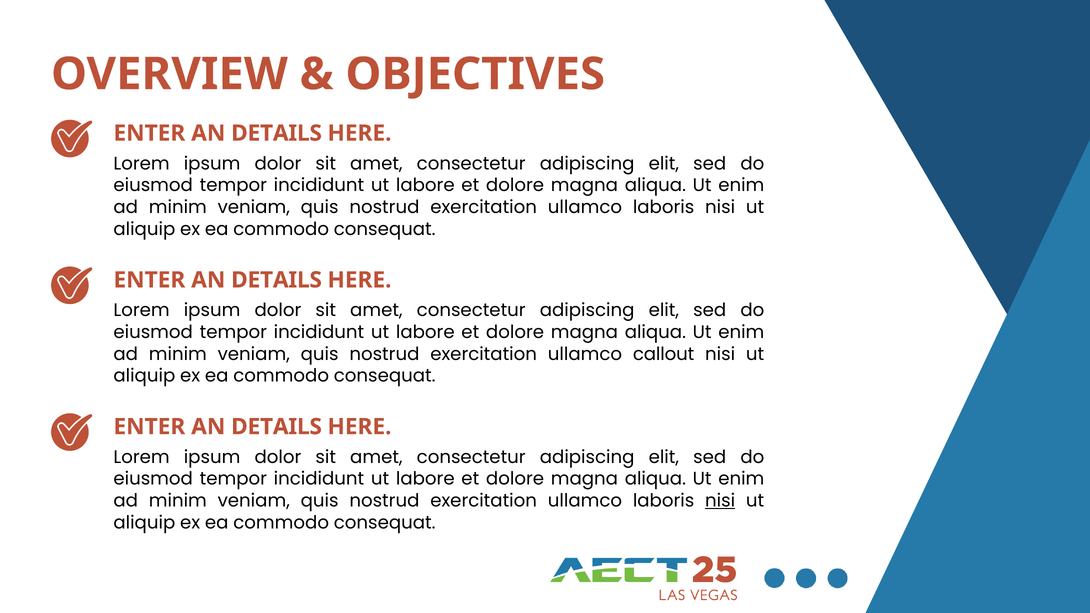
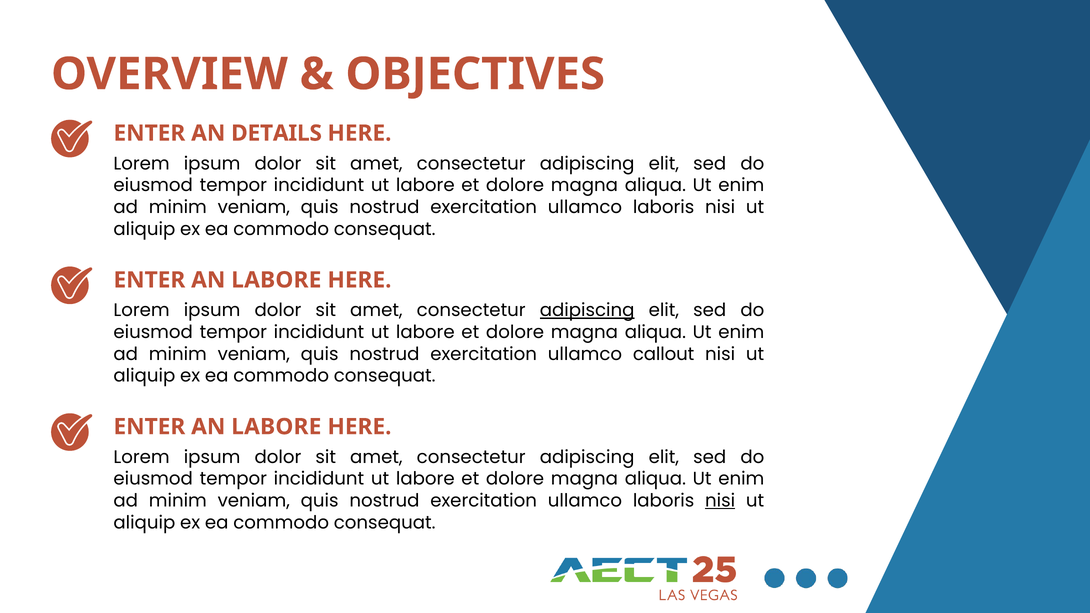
DETAILS at (277, 280): DETAILS -> LABORE
adipiscing at (587, 310) underline: none -> present
DETAILS at (277, 427): DETAILS -> LABORE
